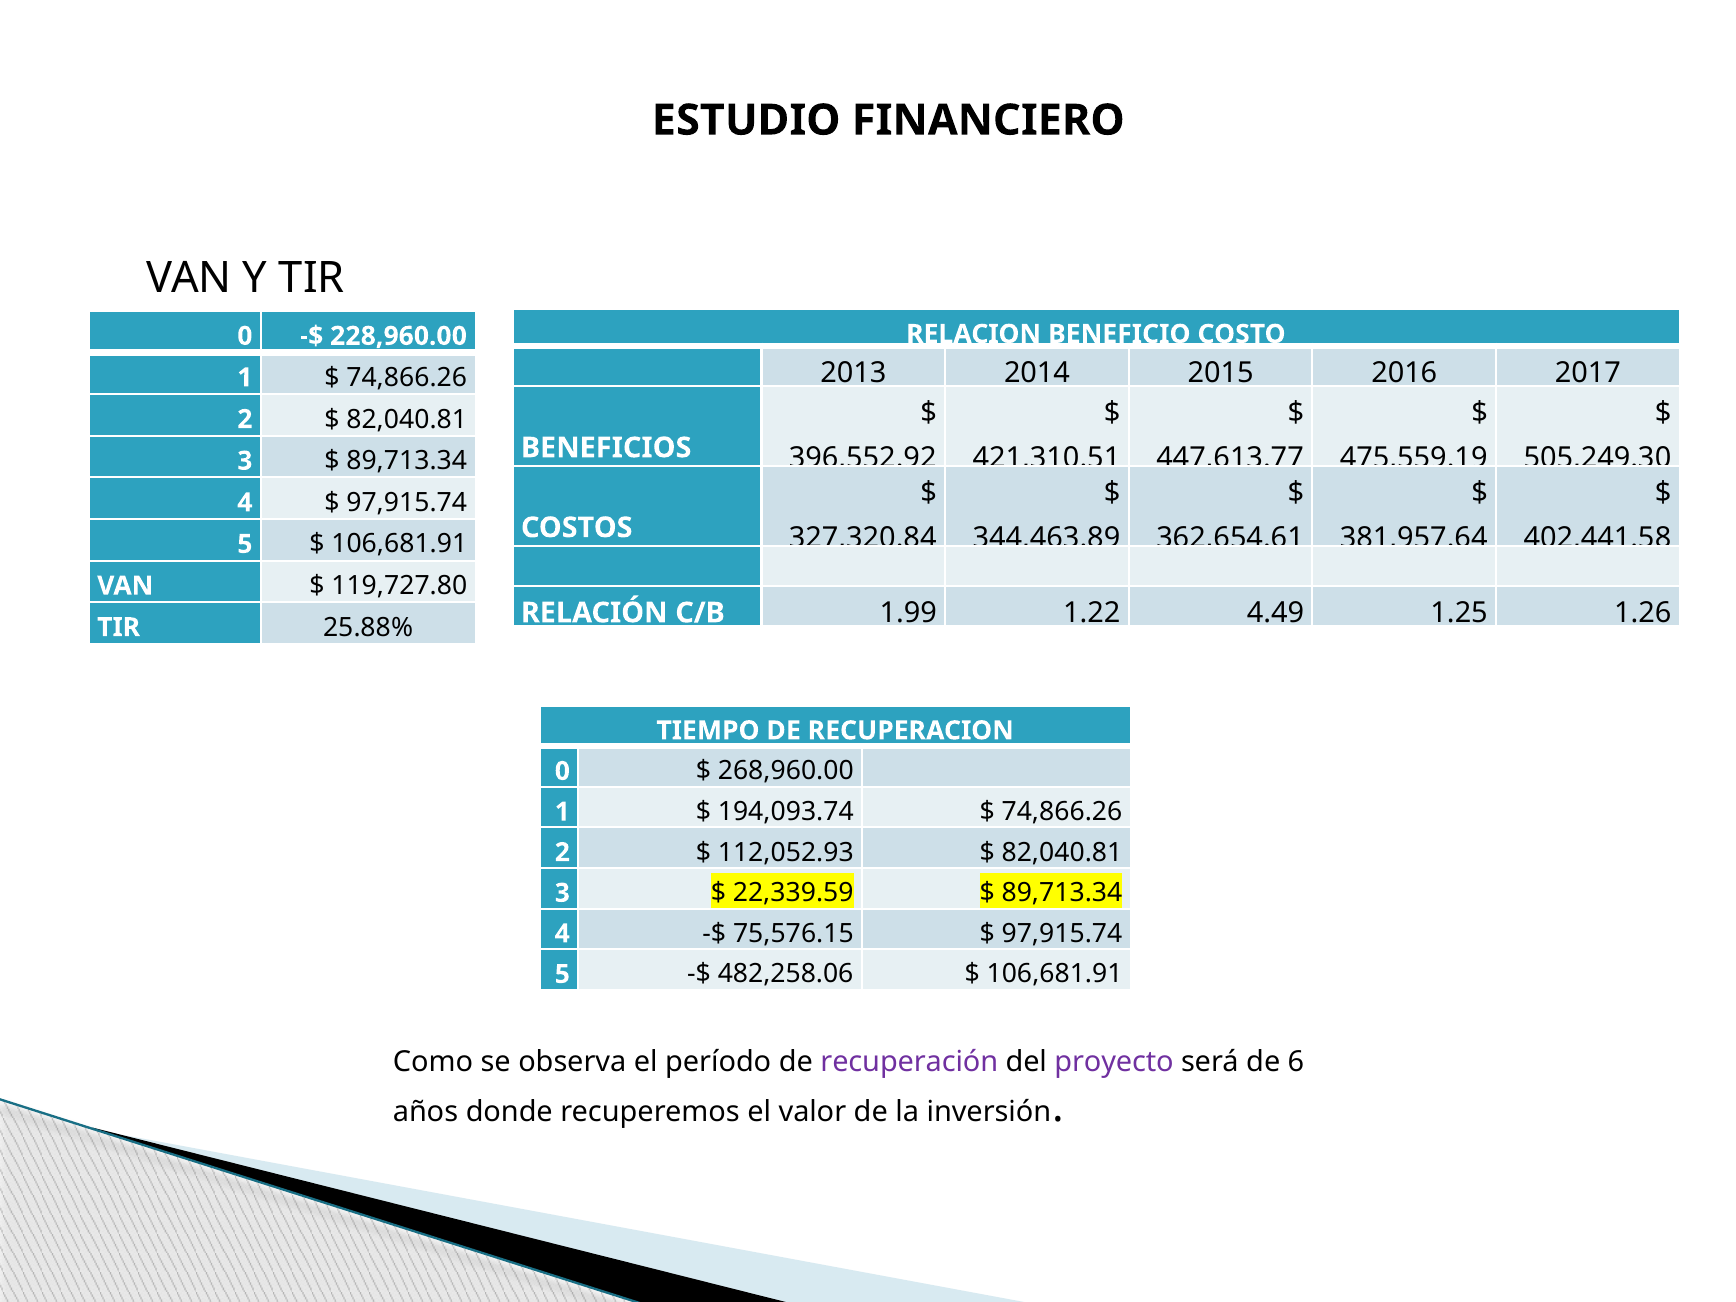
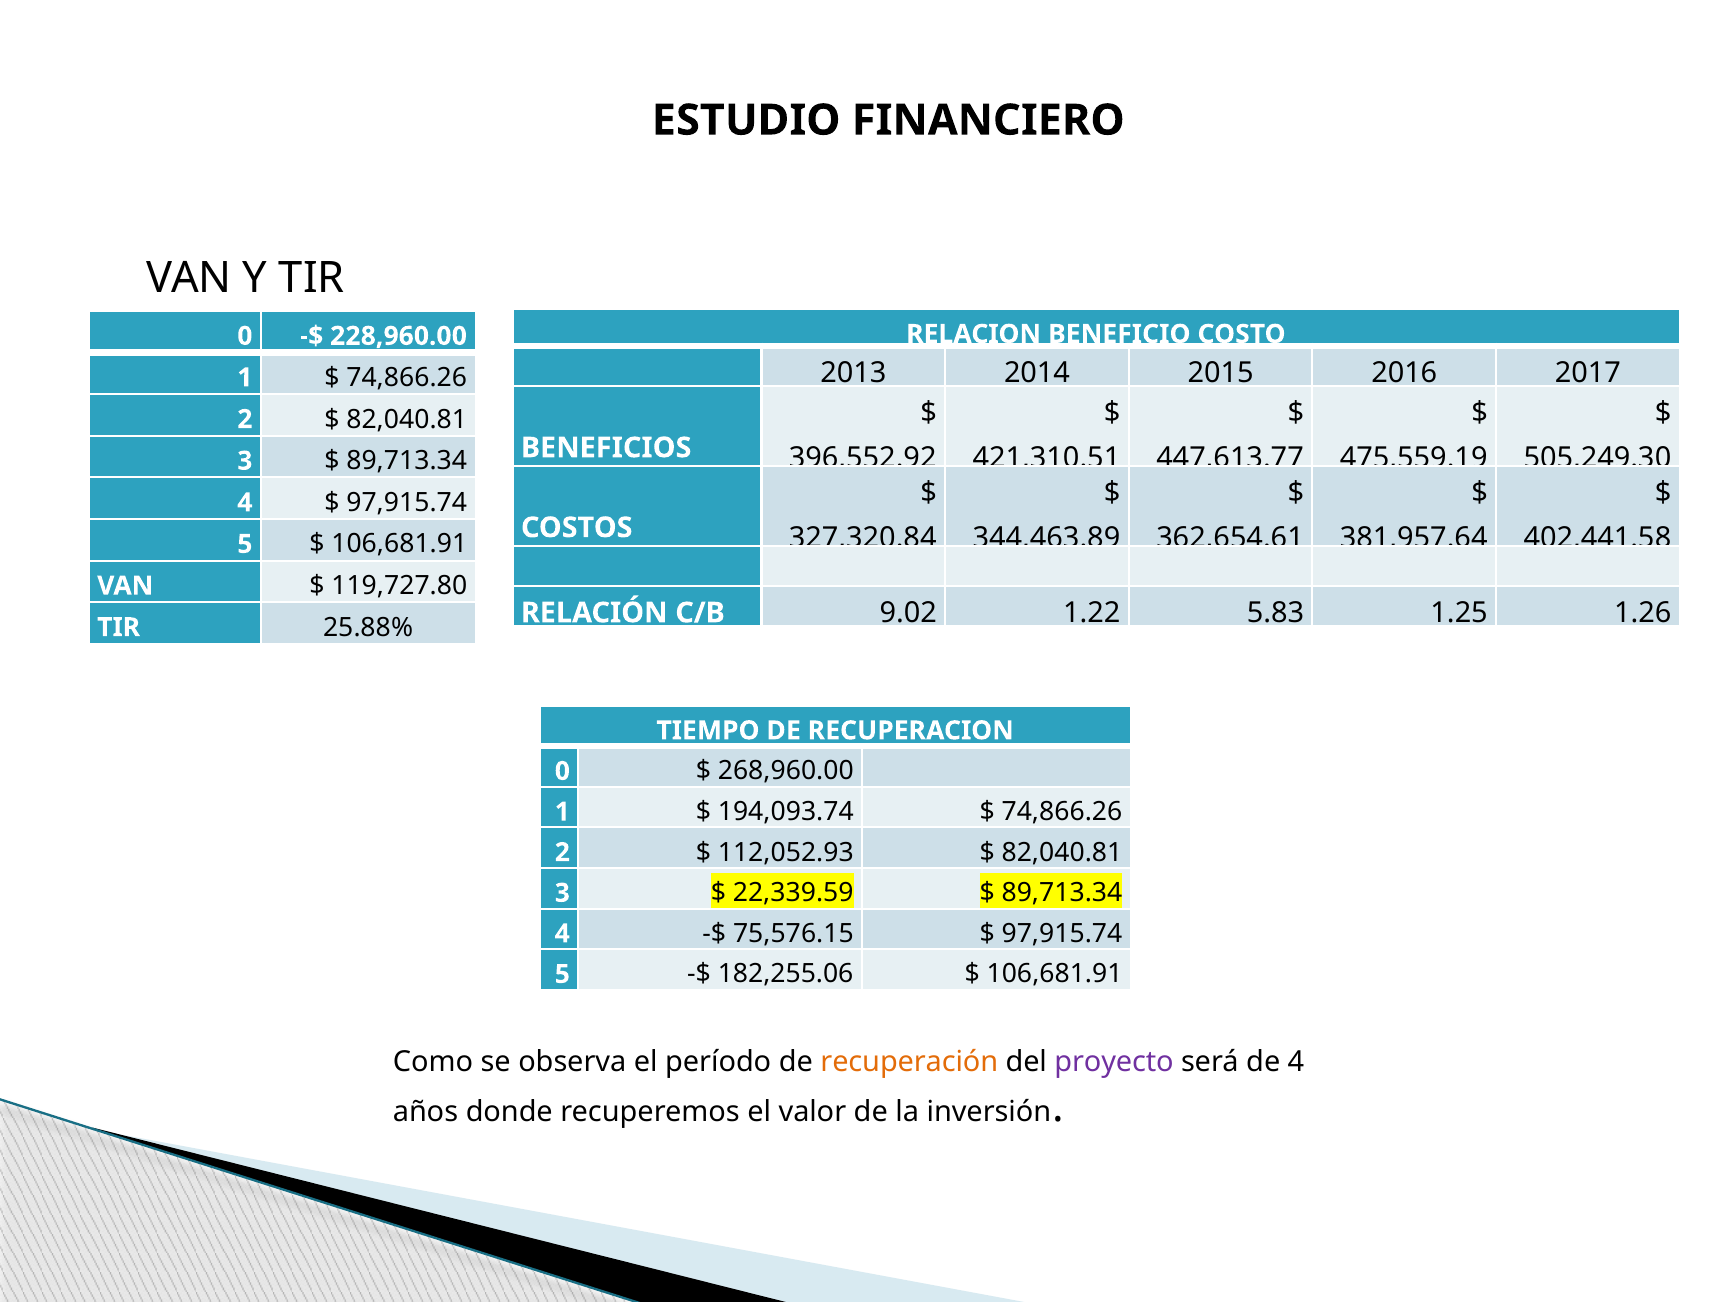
1.99: 1.99 -> 9.02
4.49: 4.49 -> 5.83
482,258.06: 482,258.06 -> 182,255.06
recuperación colour: purple -> orange
de 6: 6 -> 4
